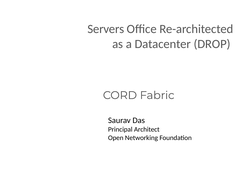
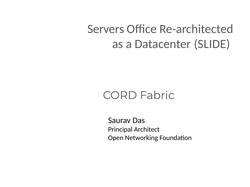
DROP: DROP -> SLIDE
